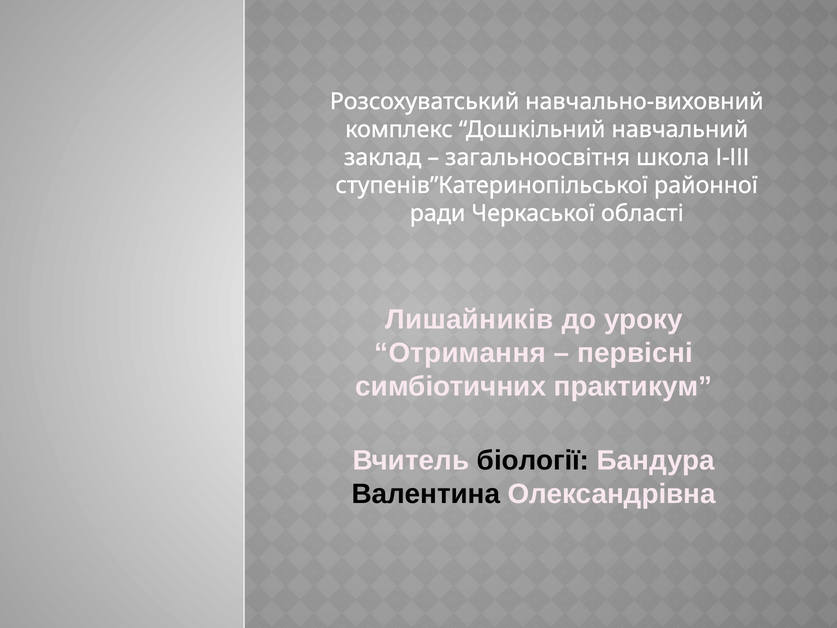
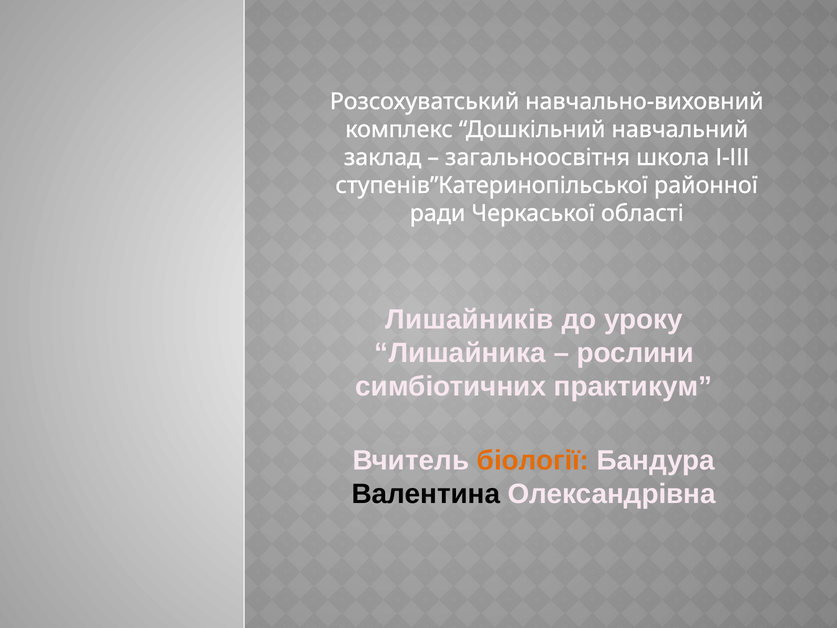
Отримання: Отримання -> Лишайника
первісні: первісні -> рослини
біології colour: black -> orange
